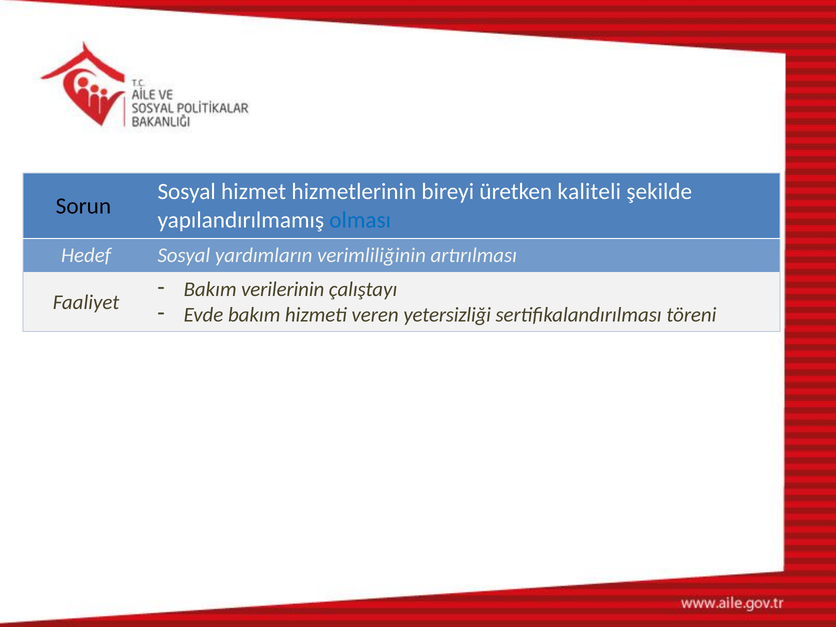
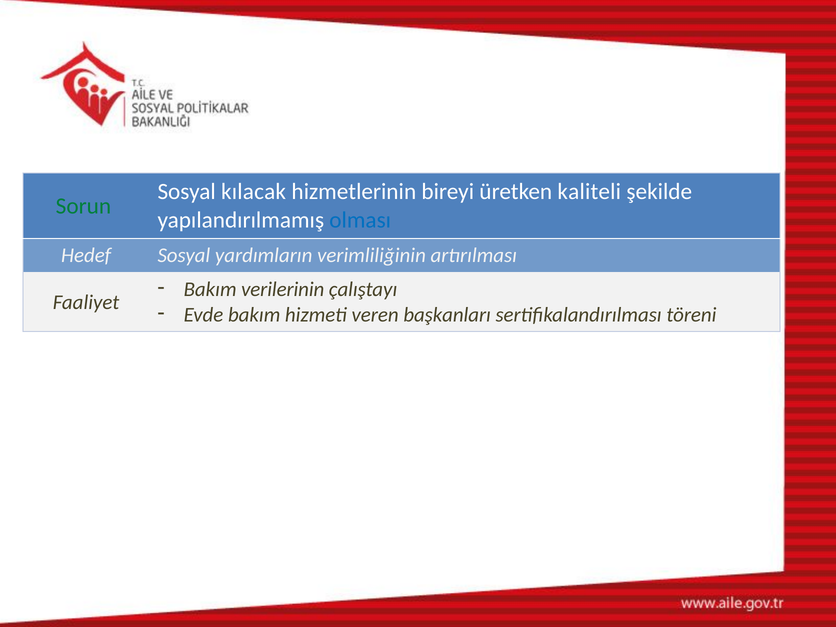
hizmet: hizmet -> kılacak
Sorun colour: black -> green
yetersizliği: yetersizliği -> başkanları
